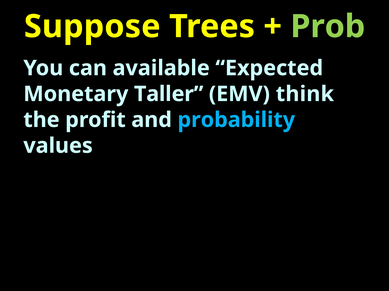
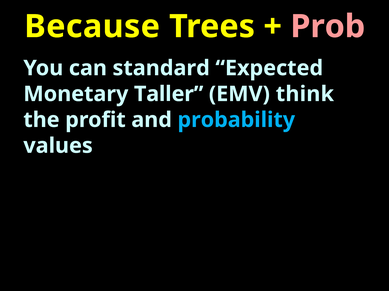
Suppose: Suppose -> Because
Prob colour: light green -> pink
available: available -> standard
